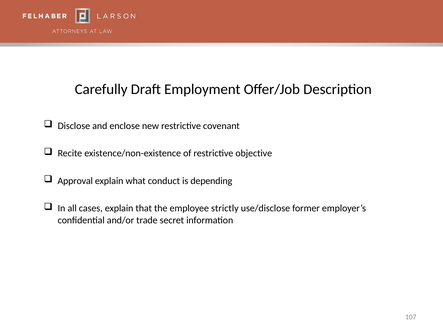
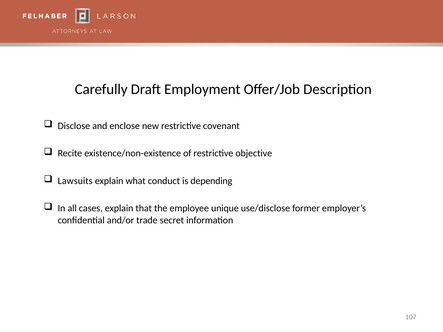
Approval: Approval -> Lawsuits
strictly: strictly -> unique
